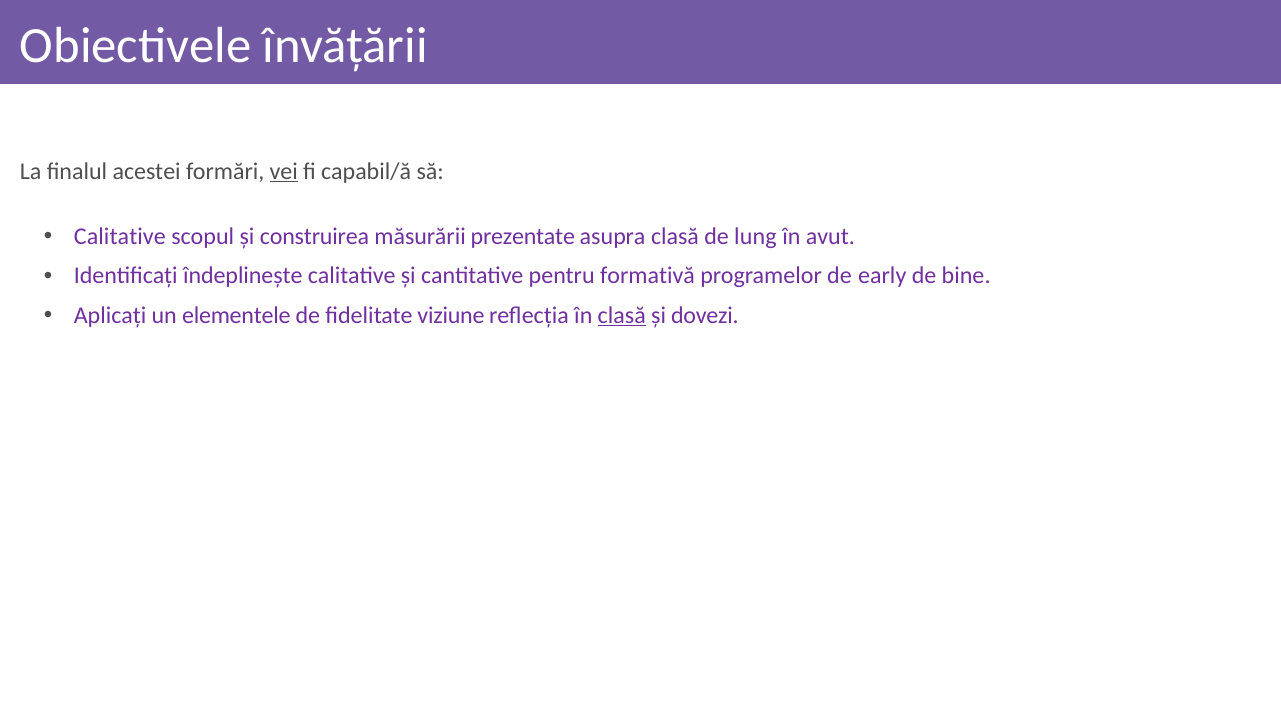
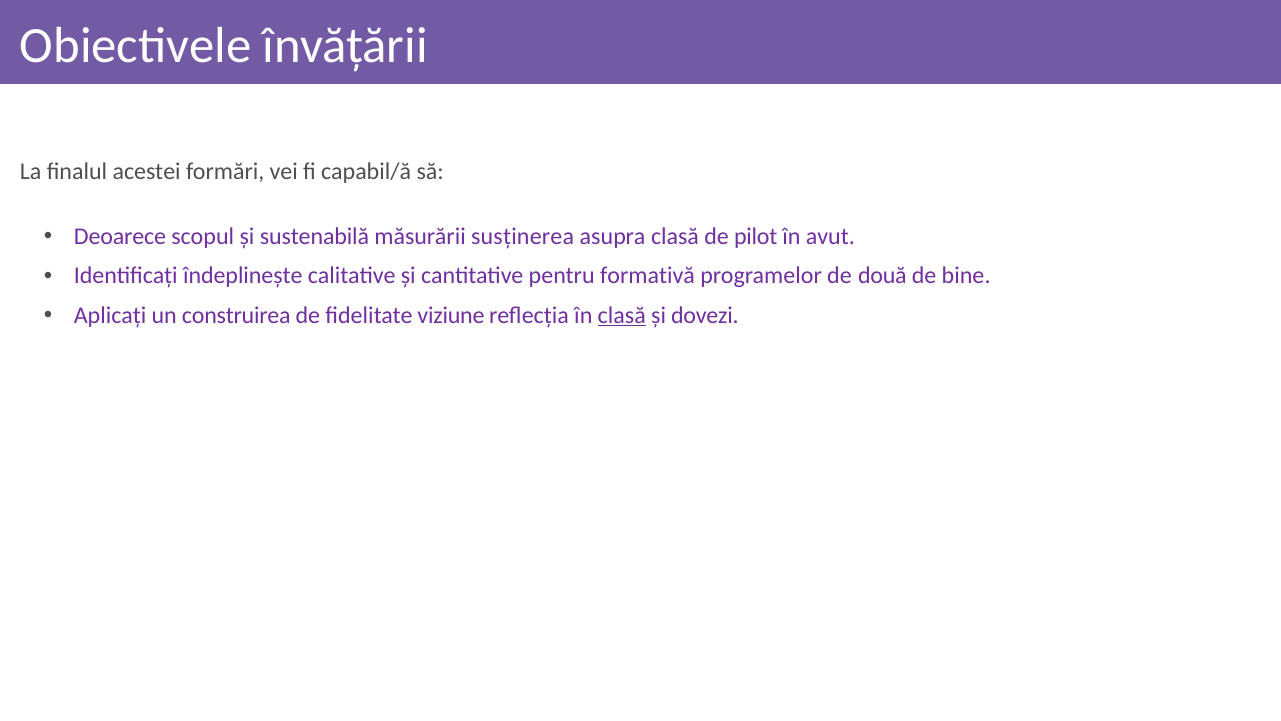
vei underline: present -> none
Calitative at (120, 237): Calitative -> Deoarece
construirea: construirea -> sustenabilă
prezentate: prezentate -> susținerea
lung: lung -> pilot
early: early -> două
elementele: elementele -> construirea
